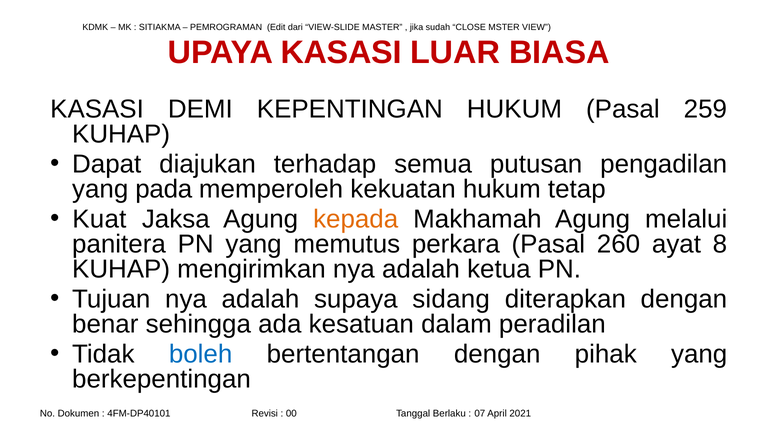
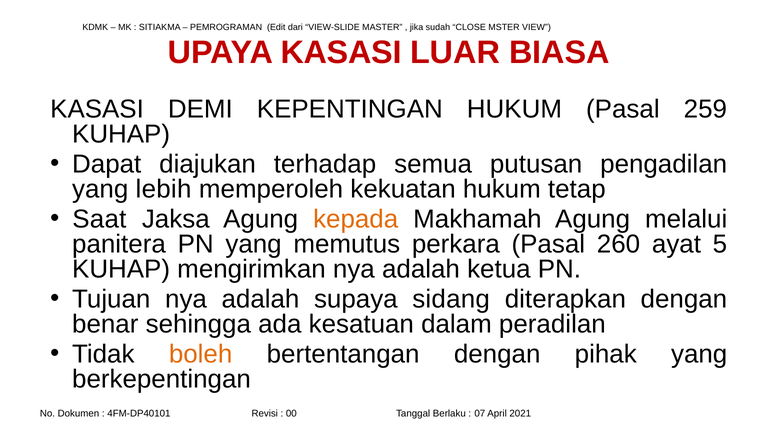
pada: pada -> lebih
Kuat: Kuat -> Saat
8: 8 -> 5
boleh colour: blue -> orange
